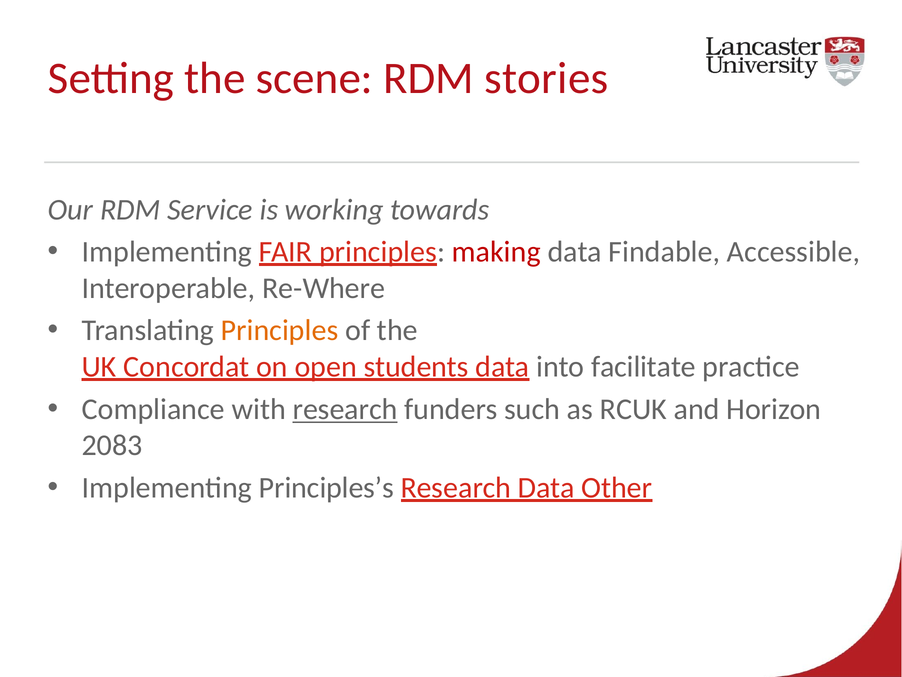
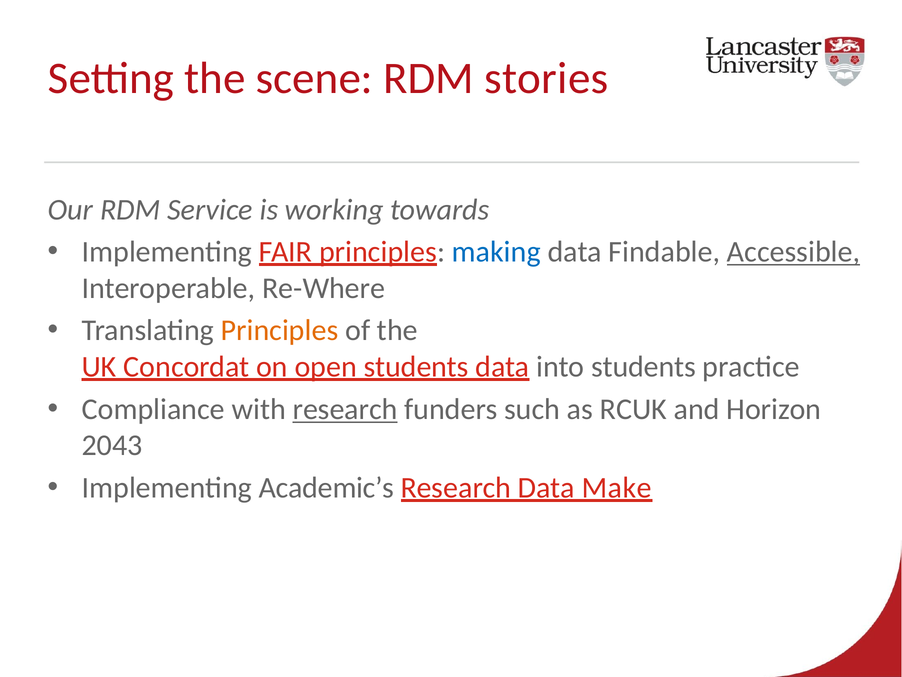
making colour: red -> blue
Accessible underline: none -> present
into facilitate: facilitate -> students
2083: 2083 -> 2043
Principles’s: Principles’s -> Academic’s
Other: Other -> Make
